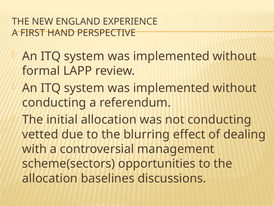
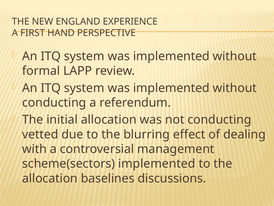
scheme(sectors opportunities: opportunities -> implemented
